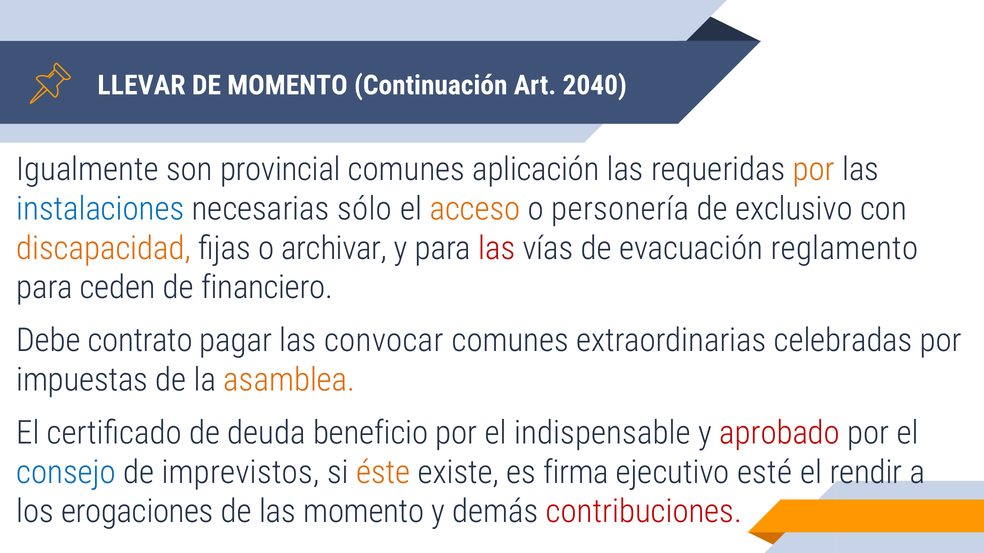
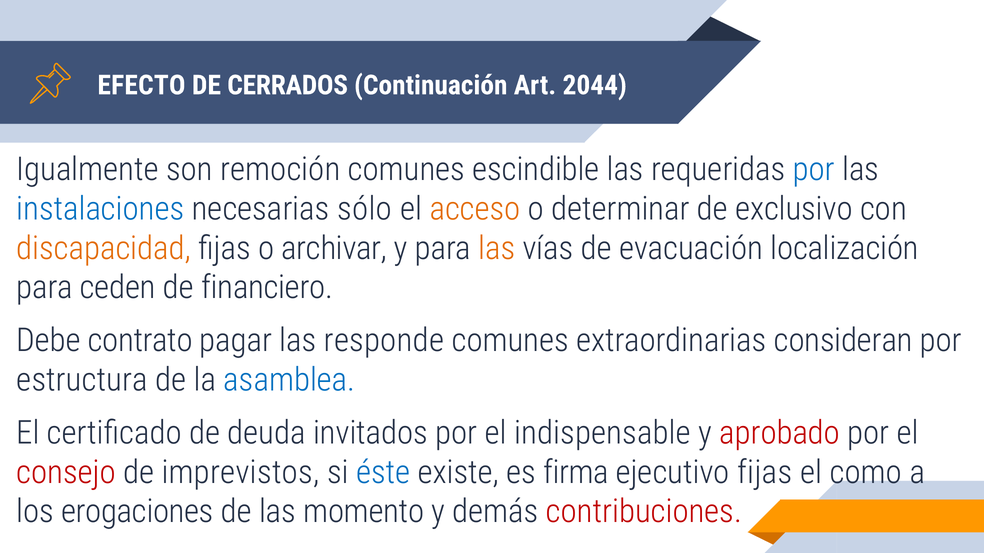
LLEVAR: LLEVAR -> EFECTO
DE MOMENTO: MOMENTO -> CERRADOS
2040: 2040 -> 2044
provincial: provincial -> remoción
aplicación: aplicación -> escindible
por at (814, 170) colour: orange -> blue
personería: personería -> determinar
las at (497, 248) colour: red -> orange
reglamento: reglamento -> localización
convocar: convocar -> responde
celebradas: celebradas -> consideran
impuestas: impuestas -> estructura
asamblea colour: orange -> blue
beneficio: beneficio -> invitados
consejo colour: blue -> red
éste colour: orange -> blue
ejecutivo esté: esté -> fijas
rendir: rendir -> como
